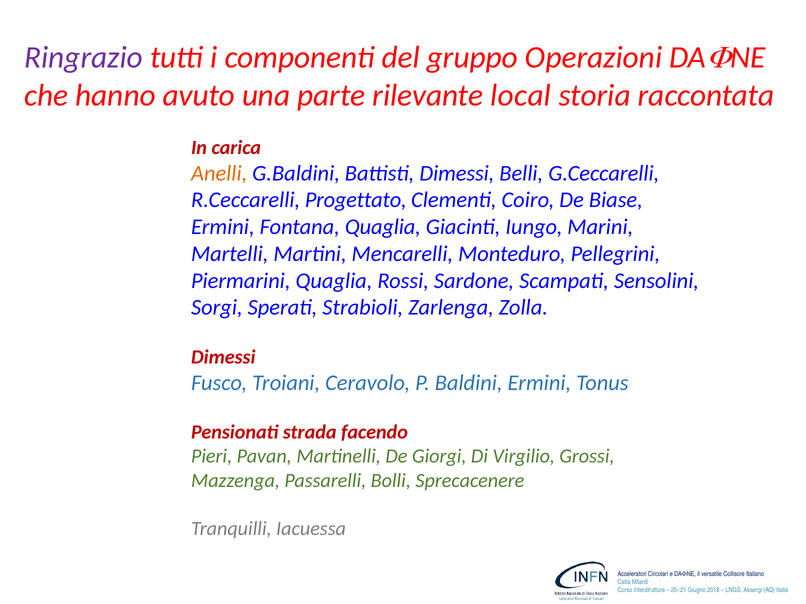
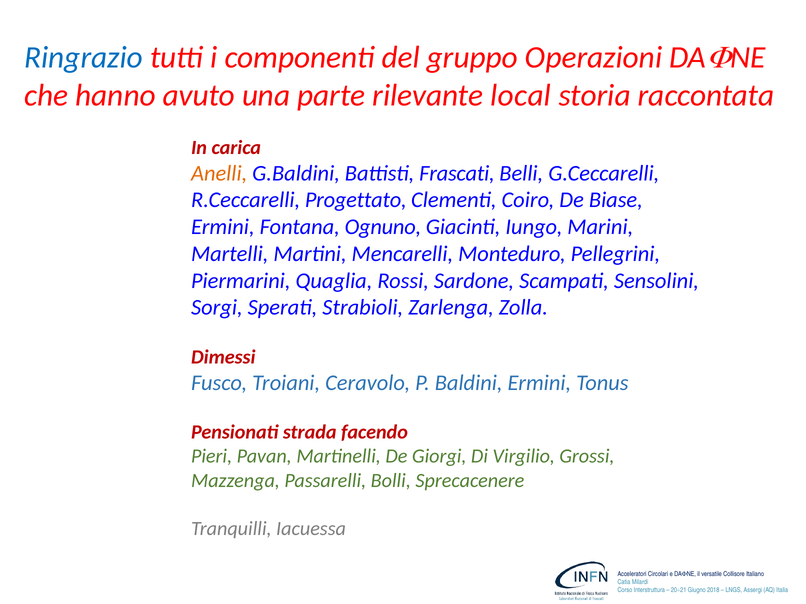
Ringrazio colour: purple -> blue
Battisti Dimessi: Dimessi -> Frascati
Fontana Quaglia: Quaglia -> Ognuno
